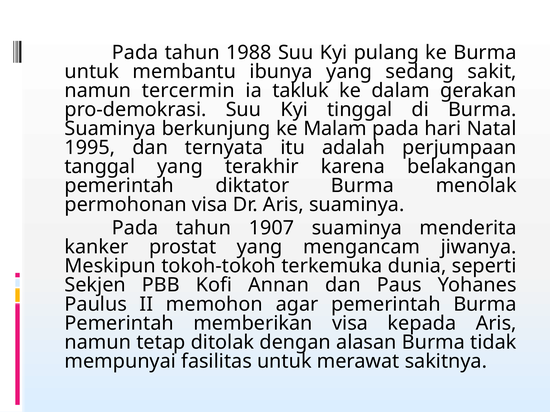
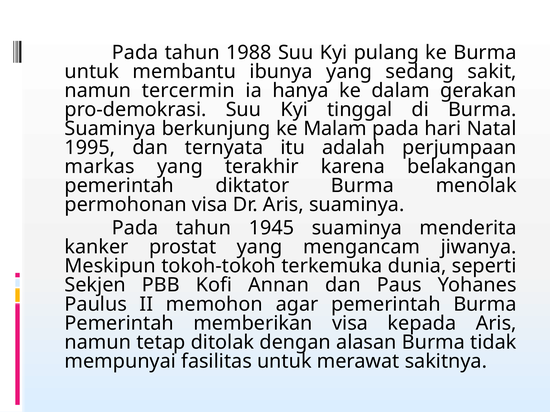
takluk: takluk -> hanya
tanggal: tanggal -> markas
1907: 1907 -> 1945
